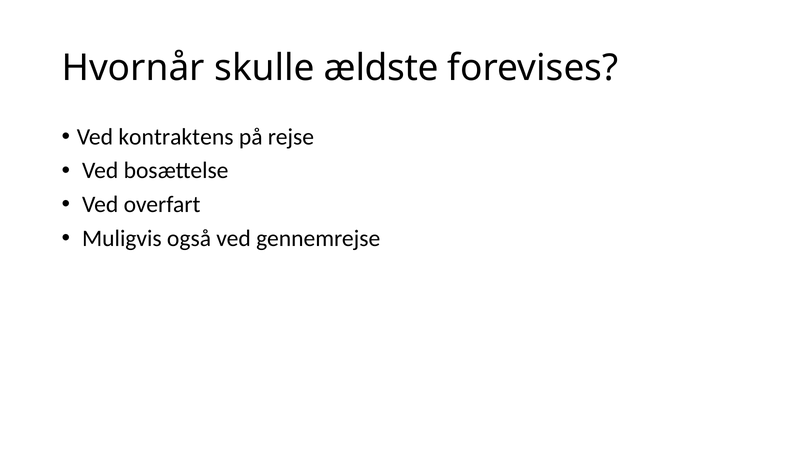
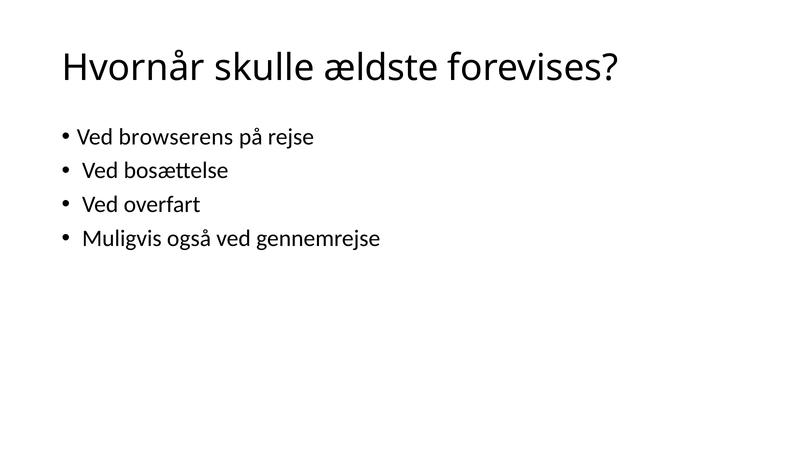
kontraktens: kontraktens -> browserens
